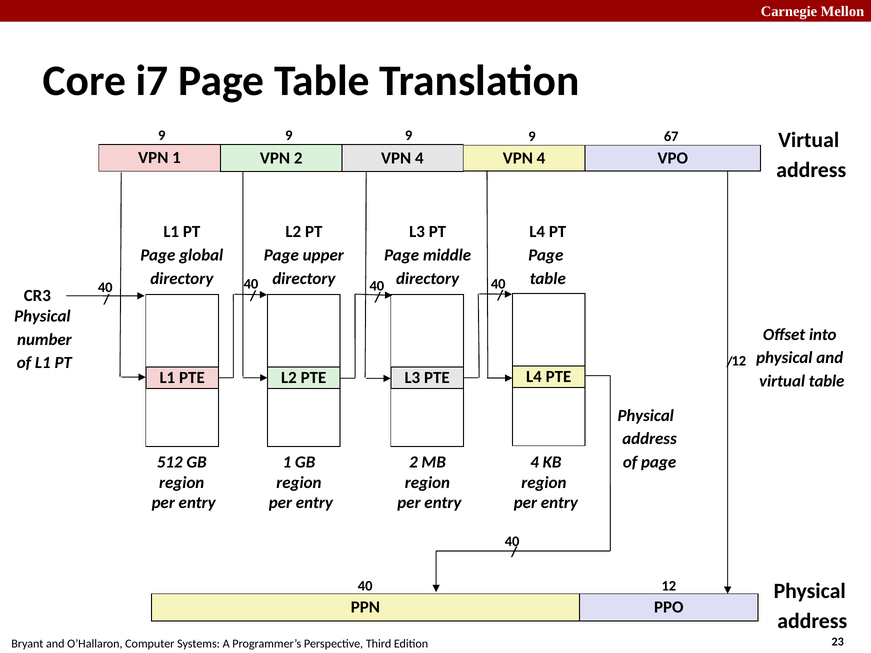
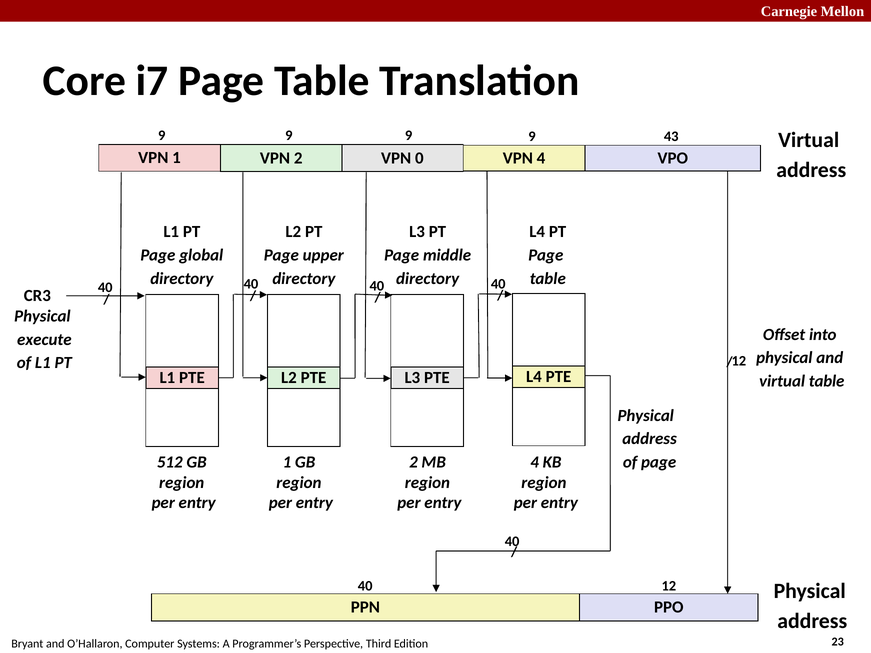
67: 67 -> 43
4 at (419, 158): 4 -> 0
number: number -> execute
